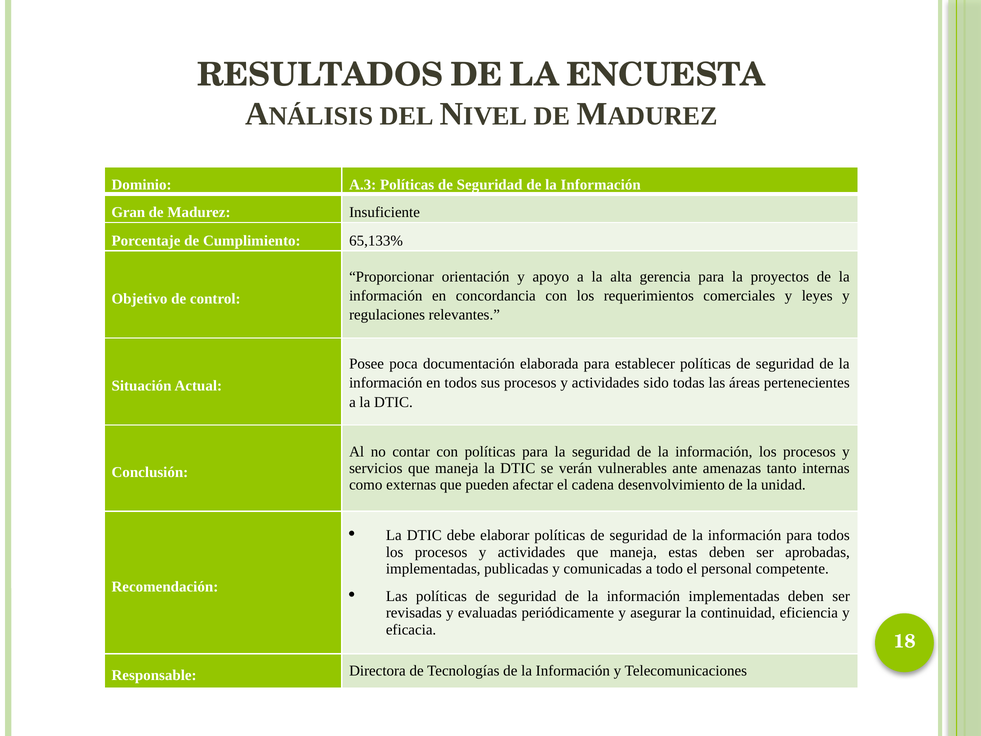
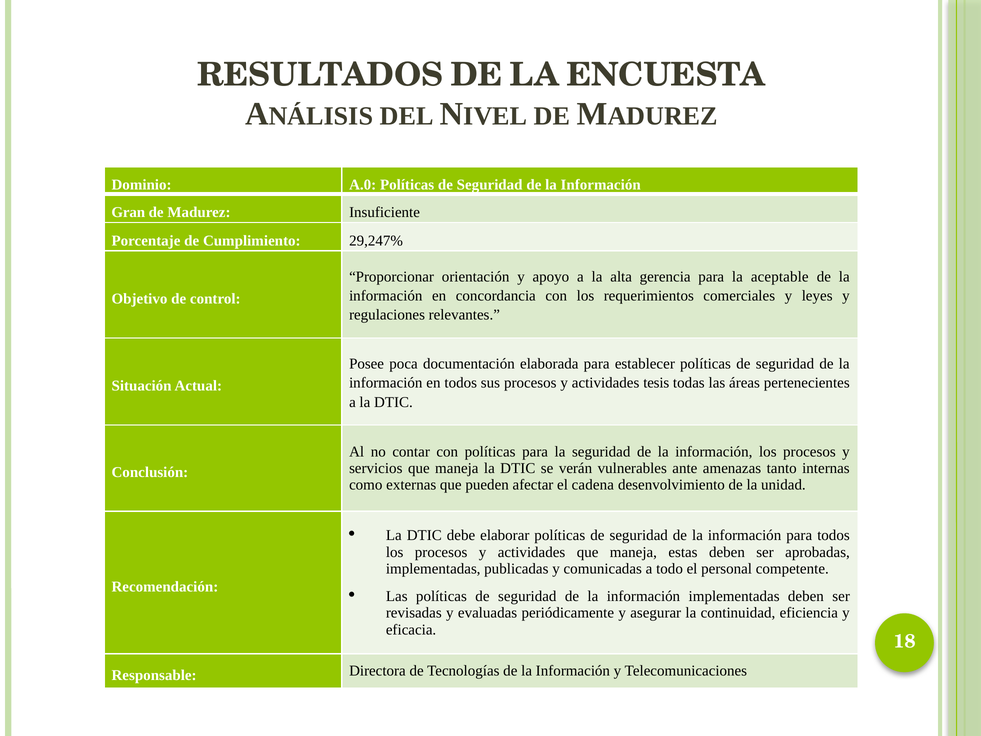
A.3: A.3 -> A.0
65,133%: 65,133% -> 29,247%
proyectos: proyectos -> aceptable
sido: sido -> tesis
